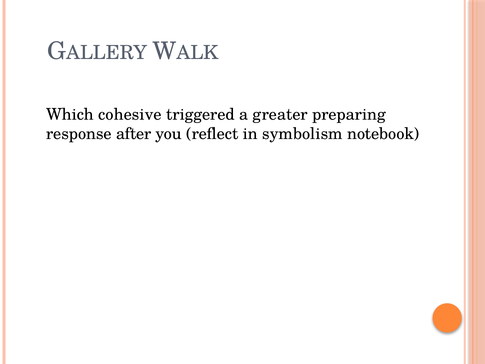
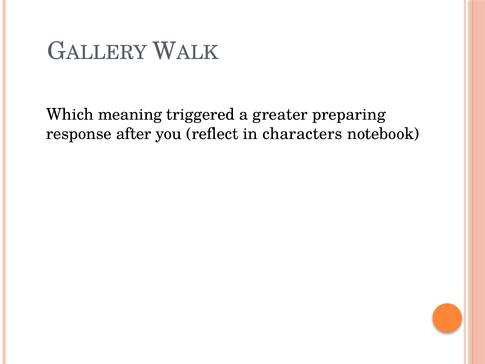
cohesive: cohesive -> meaning
symbolism: symbolism -> characters
